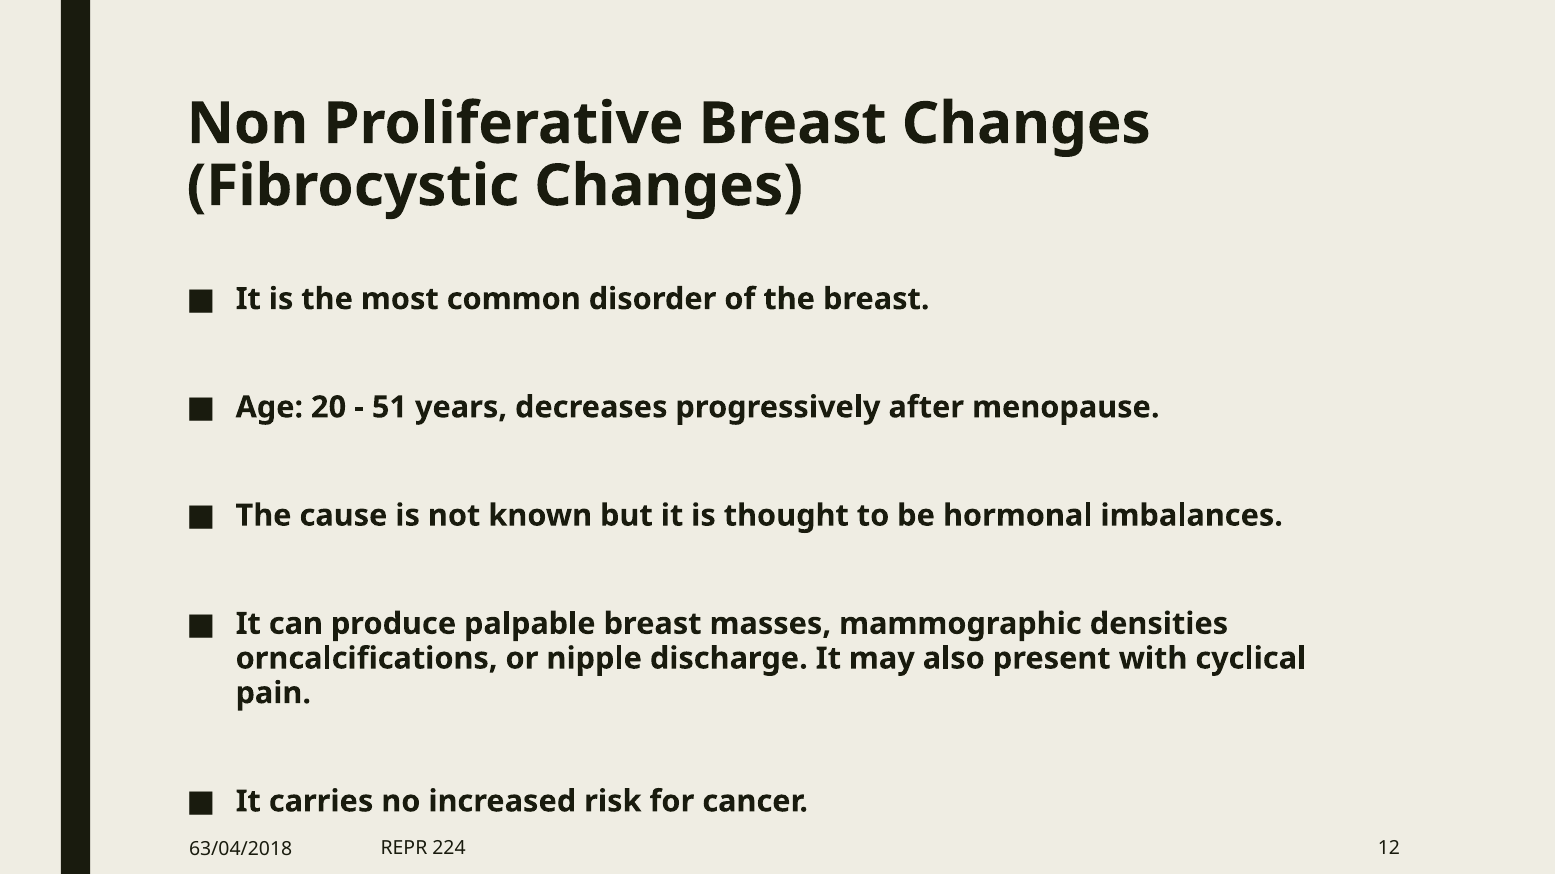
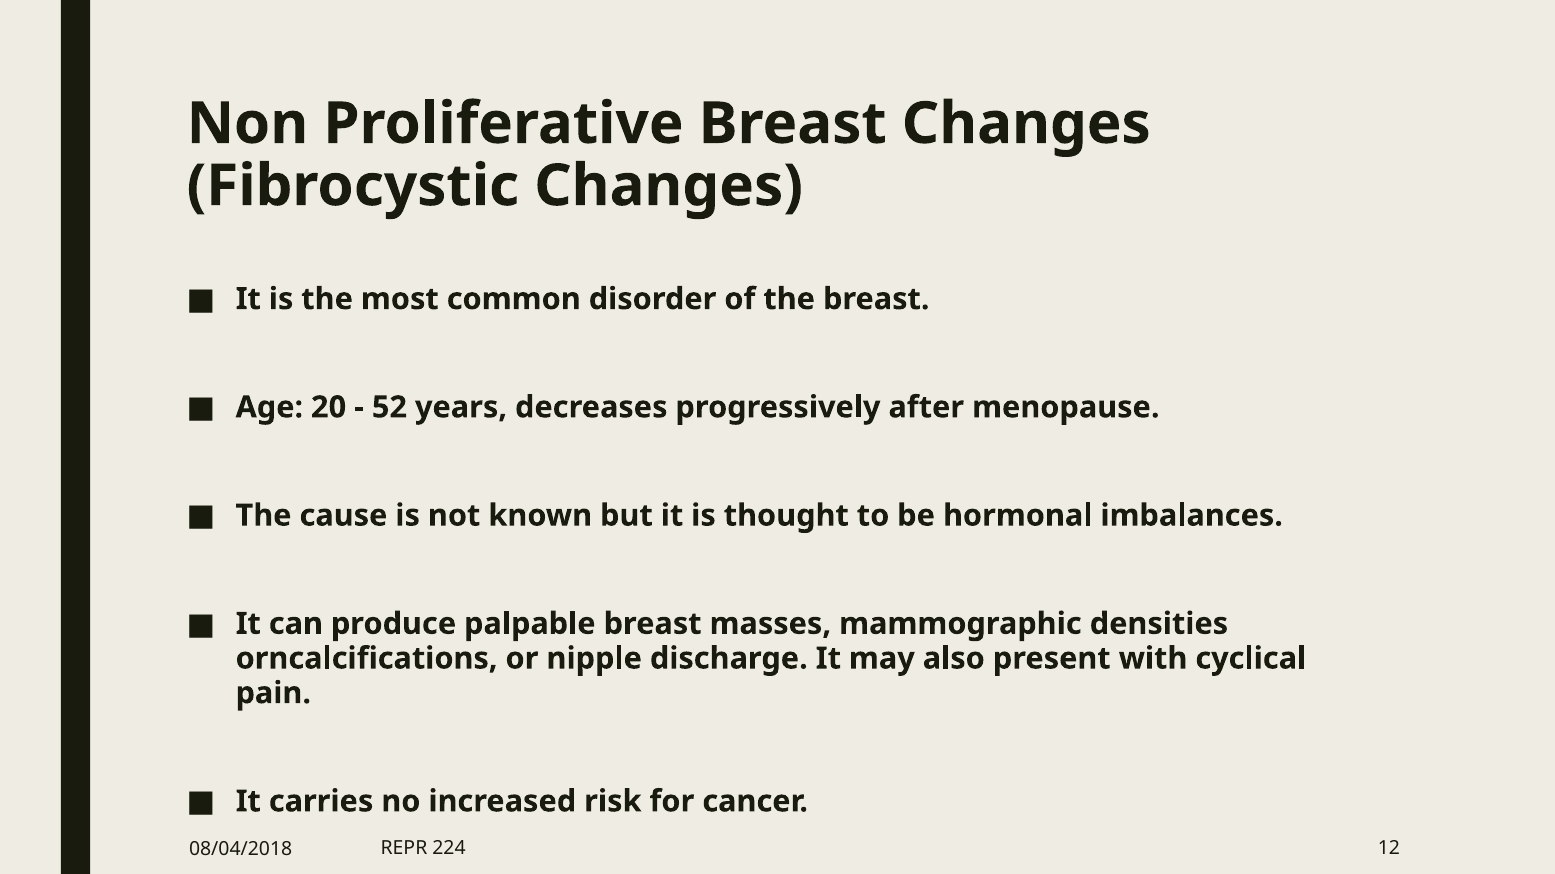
51: 51 -> 52
63/04/2018: 63/04/2018 -> 08/04/2018
